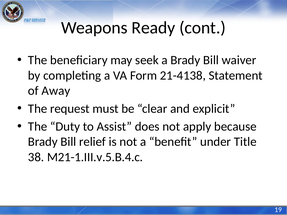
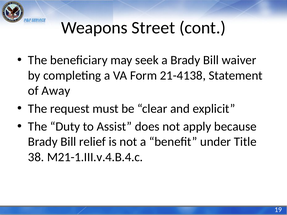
Ready: Ready -> Street
M21-1.III.v.5.B.4.c: M21-1.III.v.5.B.4.c -> M21-1.III.v.4.B.4.c
